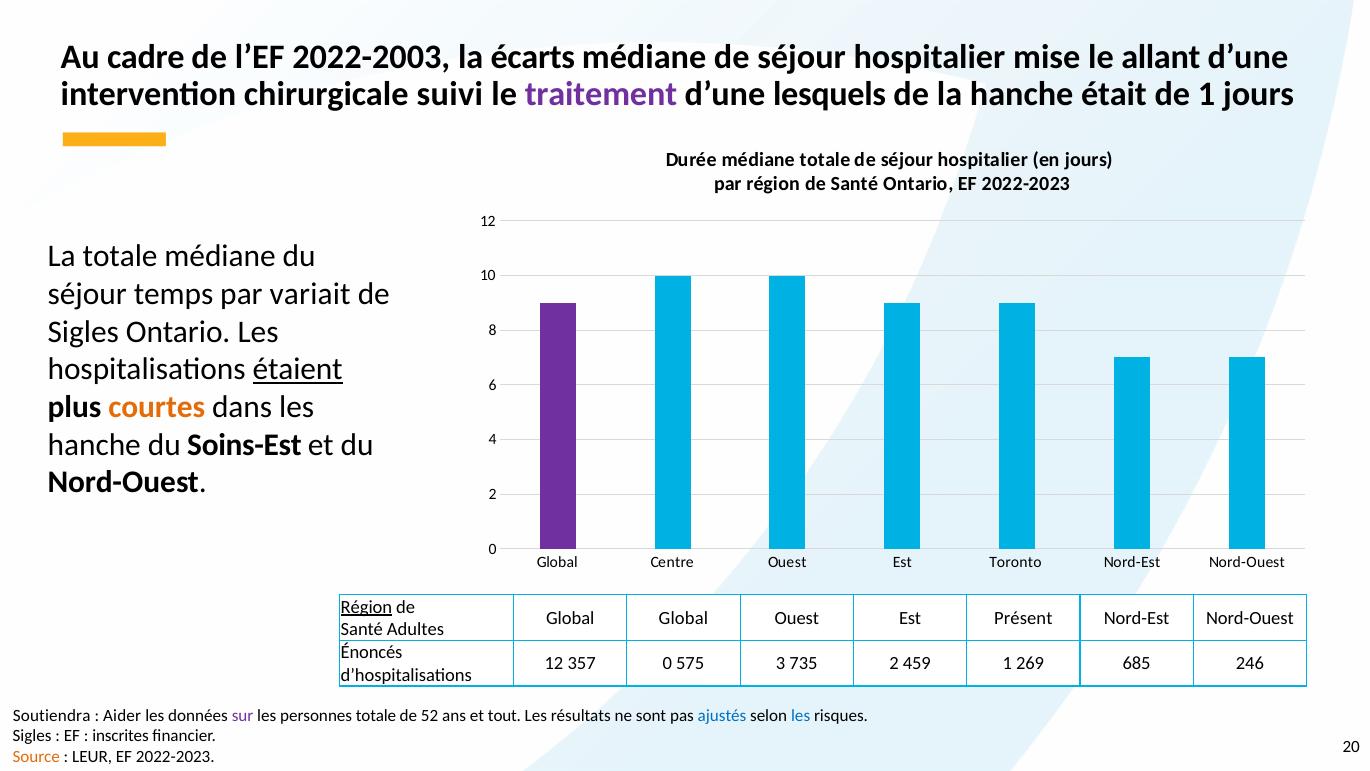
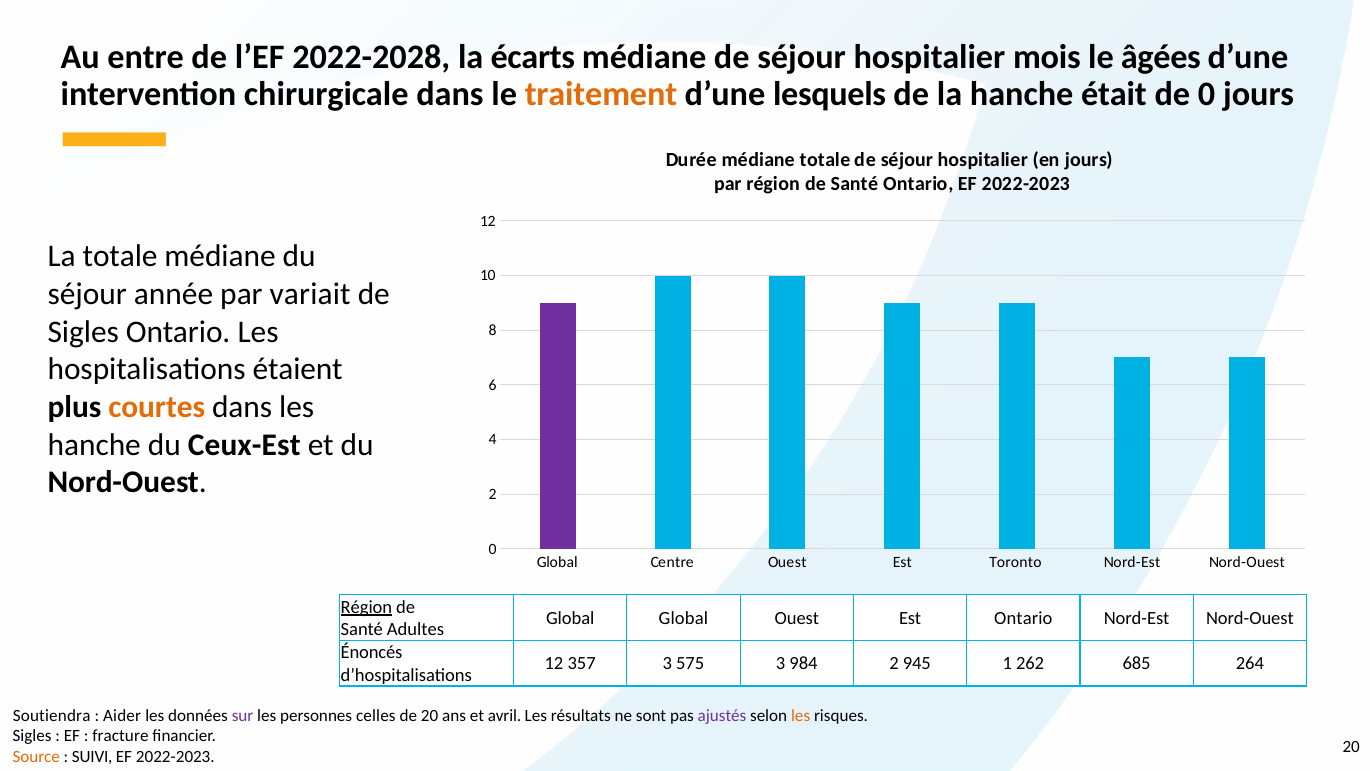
cadre: cadre -> entre
2022-2003: 2022-2003 -> 2022-2028
mise: mise -> mois
allant: allant -> âgées
chirurgicale suivi: suivi -> dans
traitement colour: purple -> orange
de 1: 1 -> 0
temps: temps -> année
étaient underline: present -> none
Soins-Est: Soins-Est -> Ceux-Est
Est Présent: Présent -> Ontario
357 0: 0 -> 3
735: 735 -> 984
459: 459 -> 945
269: 269 -> 262
246: 246 -> 264
personnes totale: totale -> celles
de 52: 52 -> 20
tout: tout -> avril
ajustés colour: blue -> purple
les at (801, 715) colour: blue -> orange
inscrites: inscrites -> fracture
LEUR: LEUR -> SUIVI
